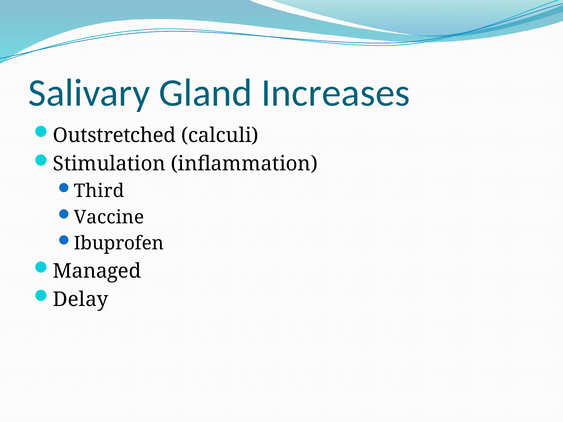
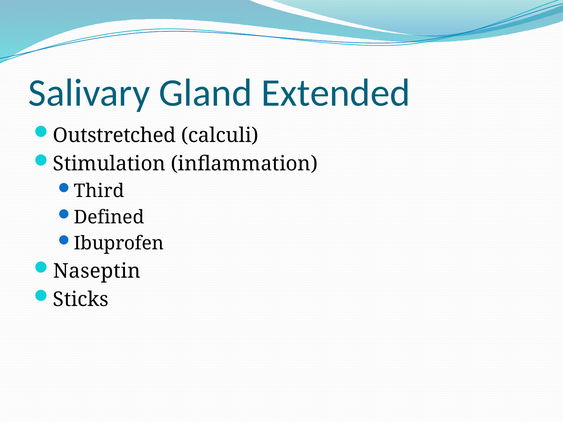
Increases: Increases -> Extended
Vaccine: Vaccine -> Defined
Managed: Managed -> Naseptin
Delay: Delay -> Sticks
